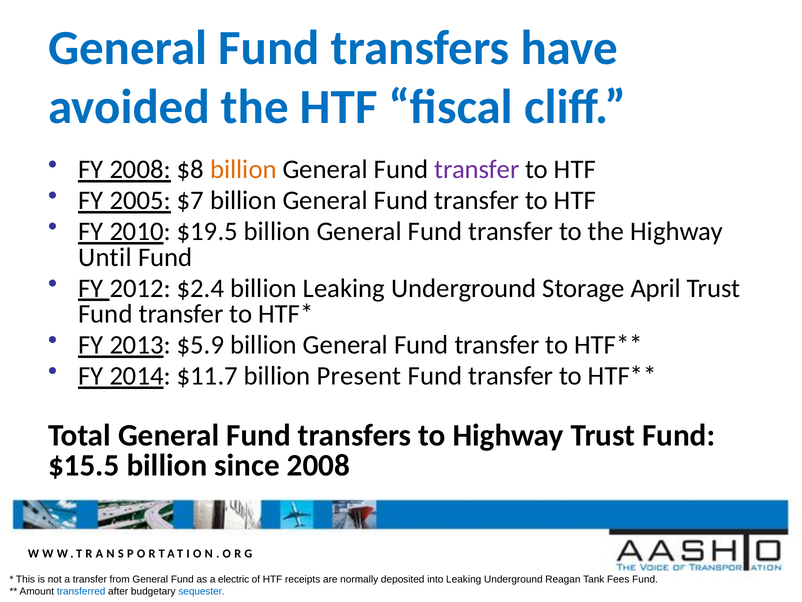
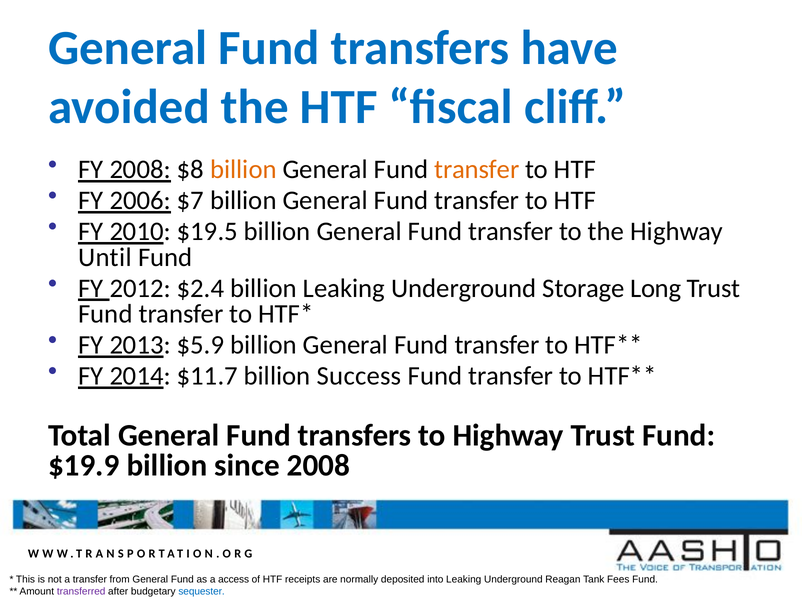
transfer at (477, 169) colour: purple -> orange
2005: 2005 -> 2006
April: April -> Long
Present: Present -> Success
$15.5: $15.5 -> $19.9
electric: electric -> access
transferred colour: blue -> purple
